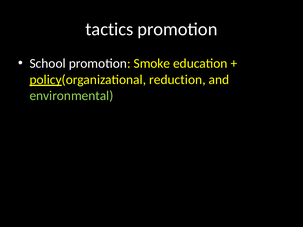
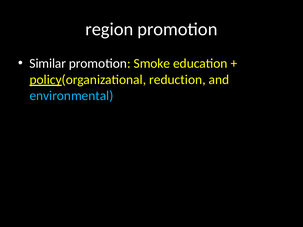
tactics: tactics -> region
School: School -> Similar
environmental colour: light green -> light blue
